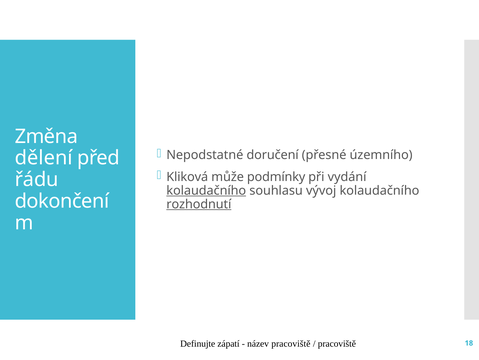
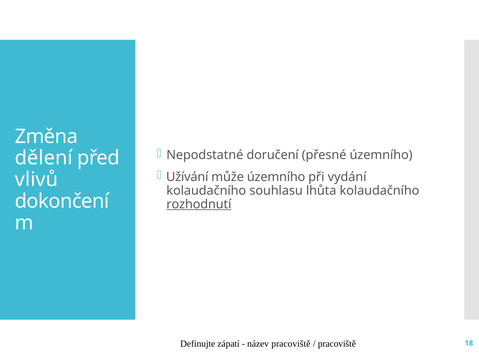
Kliková: Kliková -> Užívání
může podmínky: podmínky -> územního
řádu: řádu -> vlivů
kolaudačního at (206, 190) underline: present -> none
vývoj: vývoj -> lhůta
